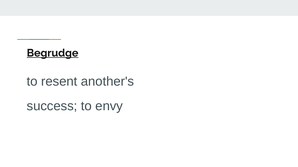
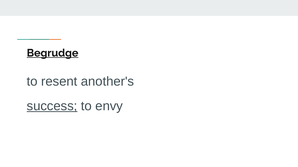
success underline: none -> present
